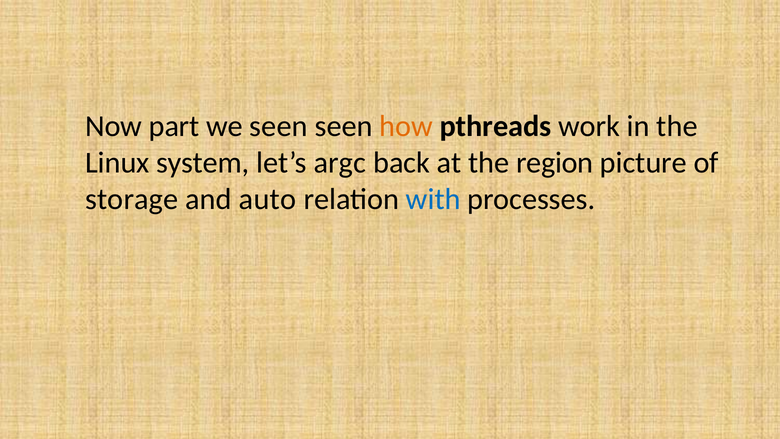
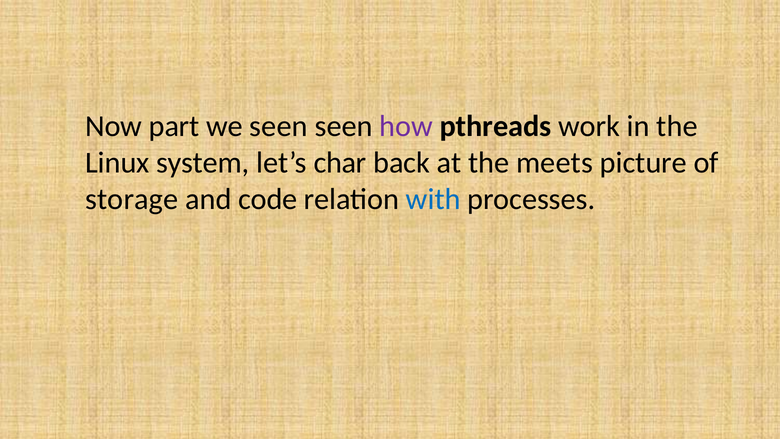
how colour: orange -> purple
argc: argc -> char
region: region -> meets
auto: auto -> code
